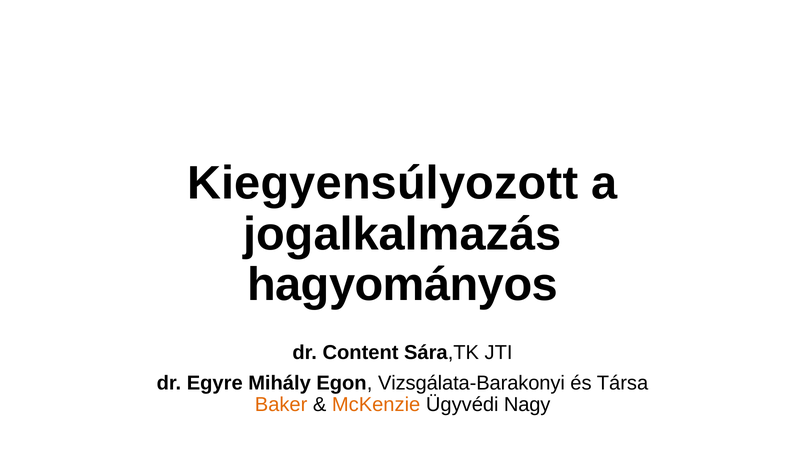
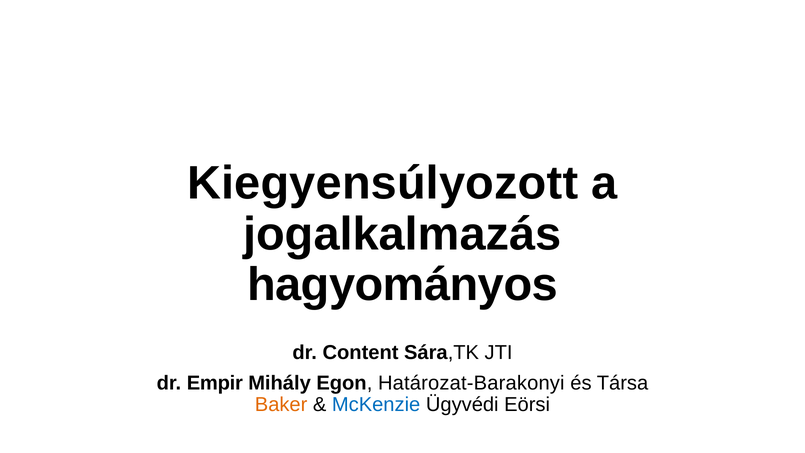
Egyre: Egyre -> Empir
Vizsgálata-Barakonyi: Vizsgálata-Barakonyi -> Határozat-Barakonyi
McKenzie colour: orange -> blue
Nagy: Nagy -> Eörsi
